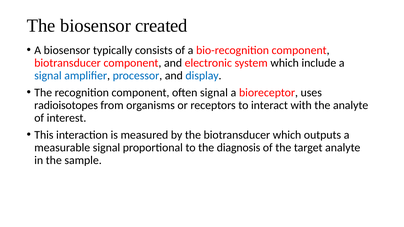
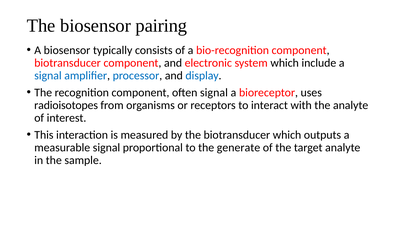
created: created -> pairing
diagnosis: diagnosis -> generate
